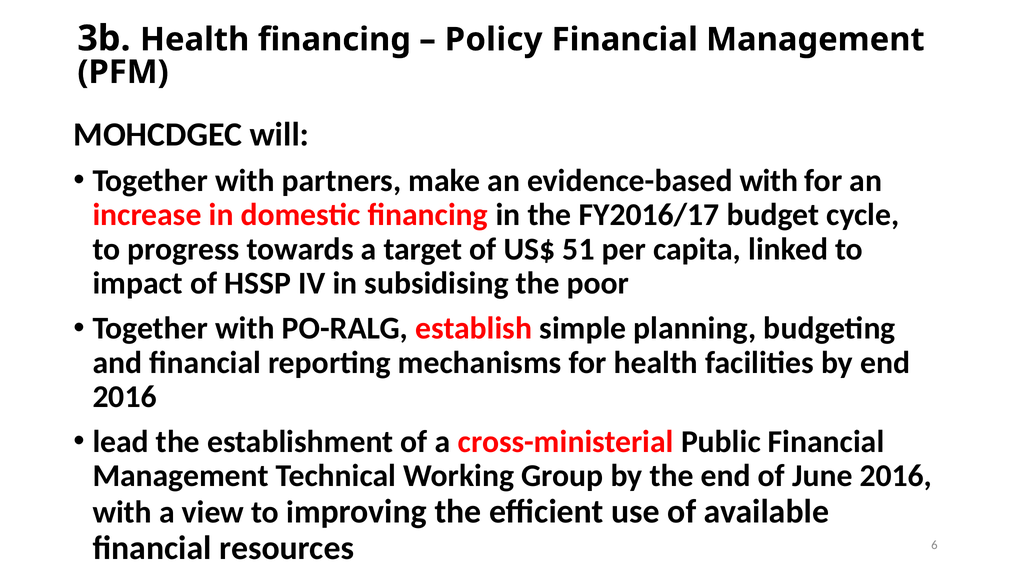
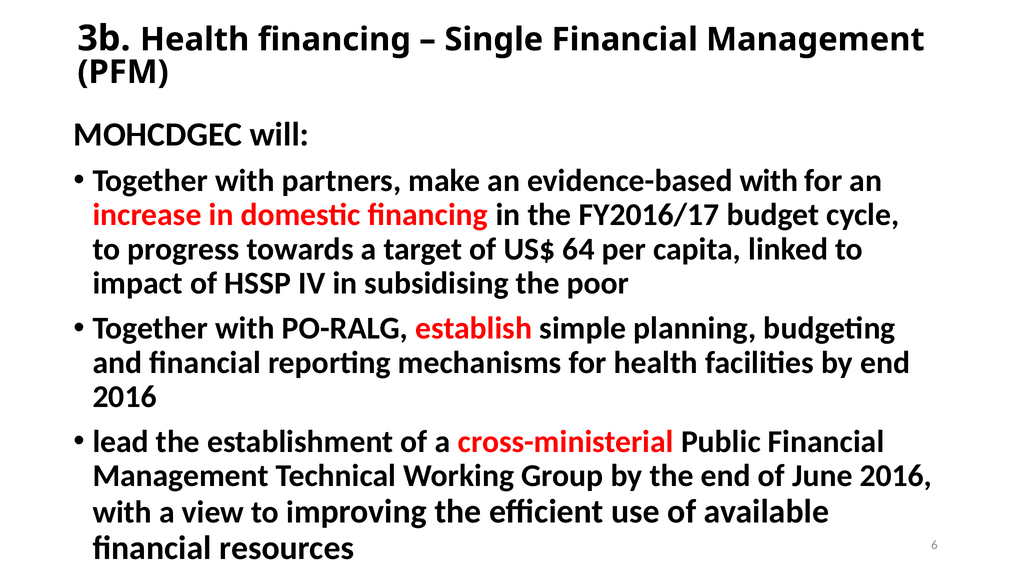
Policy: Policy -> Single
51: 51 -> 64
